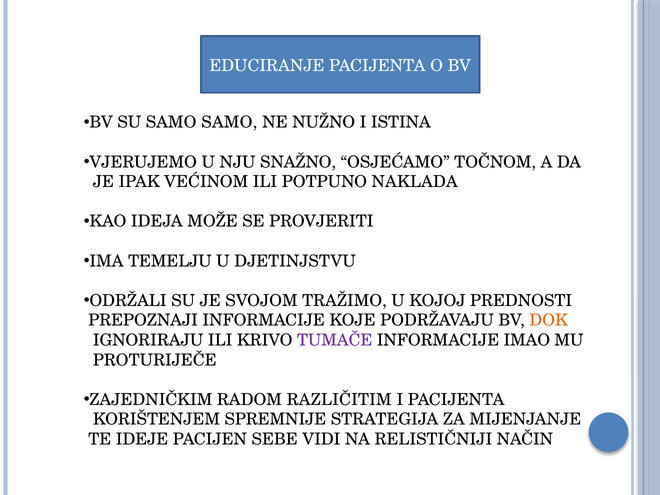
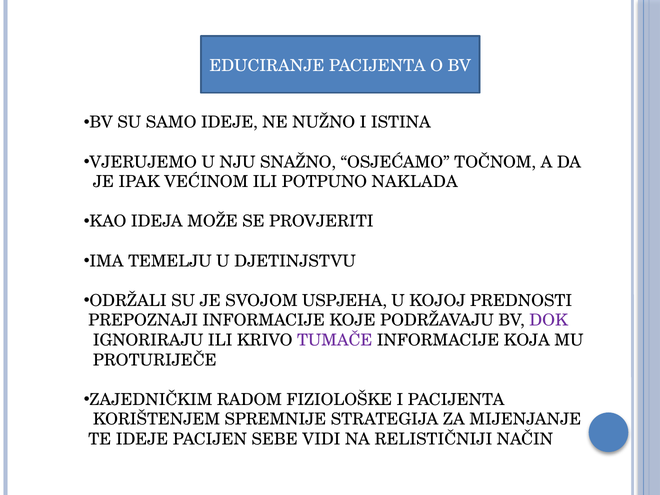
SAMO SAMO: SAMO -> IDEJE
TRAŽIMO: TRAŽIMO -> USPJEHA
DOK colour: orange -> purple
IMAO: IMAO -> KOJA
RAZLIČITIM: RAZLIČITIM -> FIZIOLOŠKE
